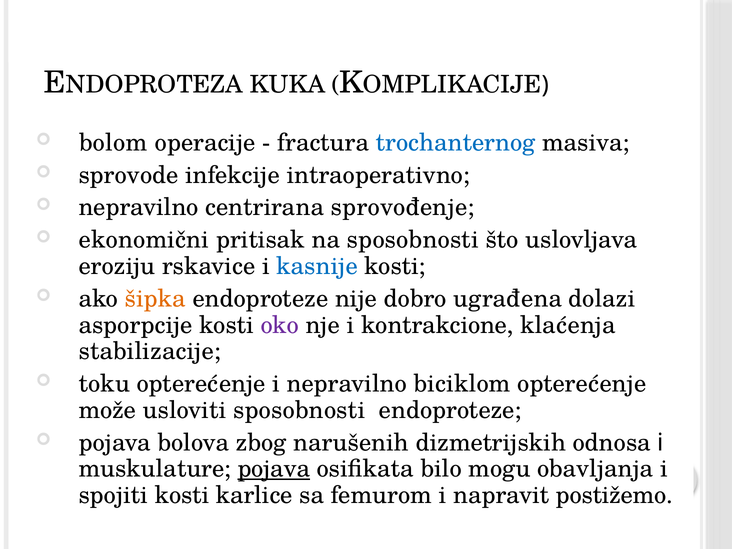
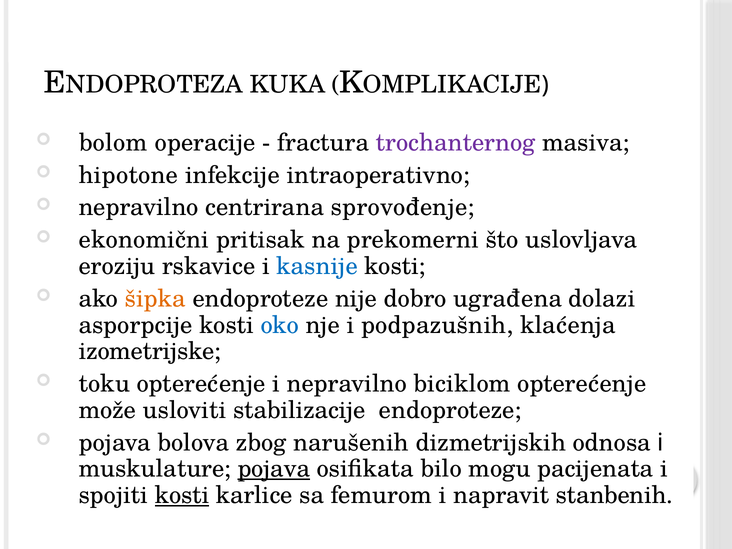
trochanternog colour: blue -> purple
sprovode: sprovode -> hipotone
na sposobnosti: sposobnosti -> prekomerni
oko colour: purple -> blue
kontrakcione: kontrakcione -> podpazušnih
stabilizacije: stabilizacije -> izometrijske
usloviti sposobnosti: sposobnosti -> stabilizacije
obavljanja: obavljanja -> pacijenata
kosti at (182, 495) underline: none -> present
postižemo: postižemo -> stanbenih
